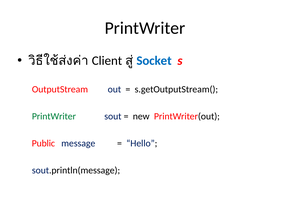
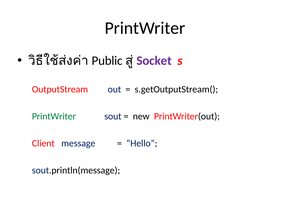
Client: Client -> Public
Socket colour: blue -> purple
Public: Public -> Client
